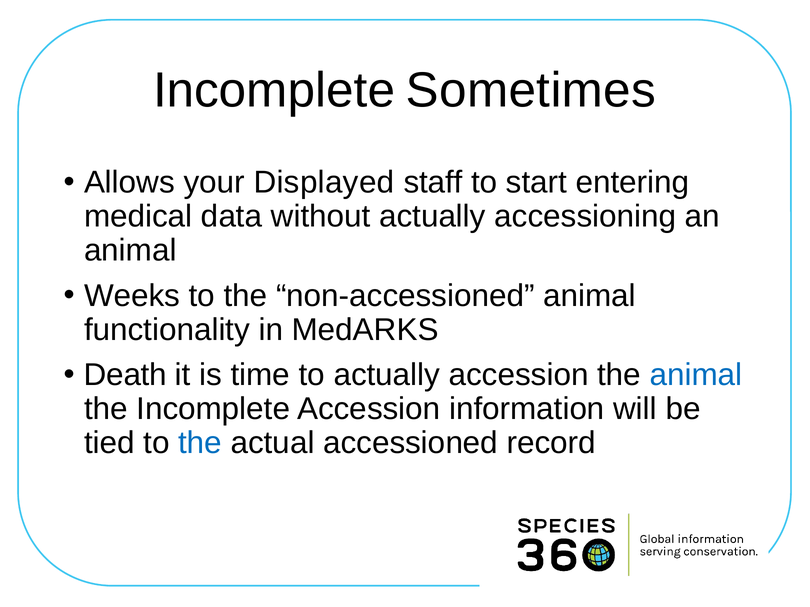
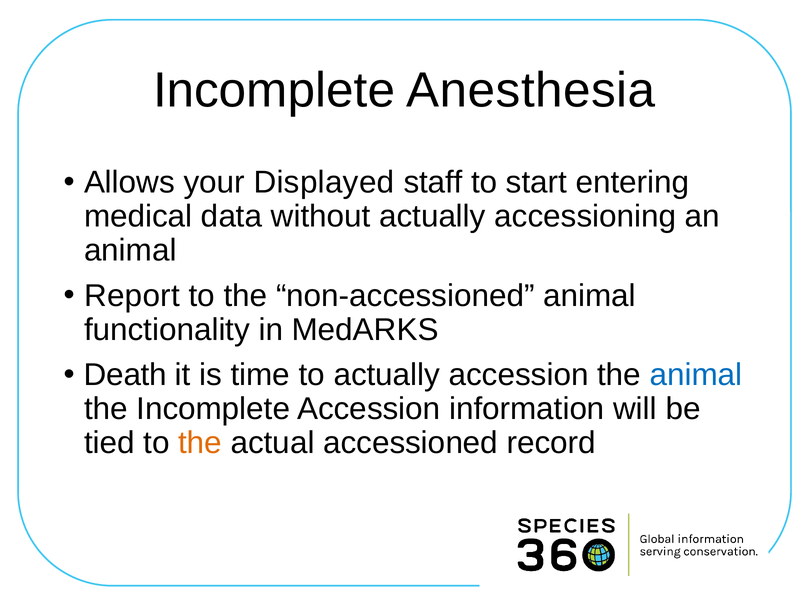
Sometimes: Sometimes -> Anesthesia
Weeks: Weeks -> Report
the at (200, 443) colour: blue -> orange
